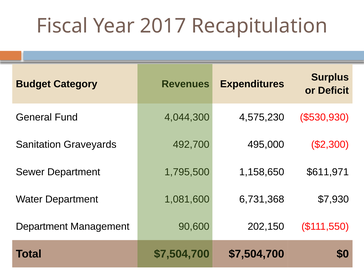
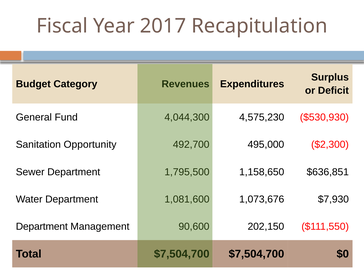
Graveyards: Graveyards -> Opportunity
$611,971: $611,971 -> $636,851
6,731,368: 6,731,368 -> 1,073,676
